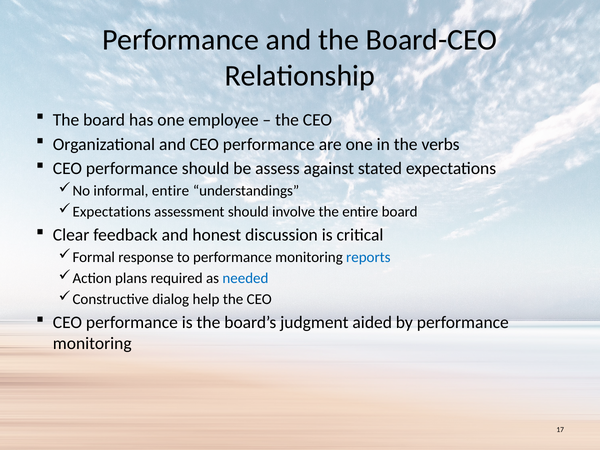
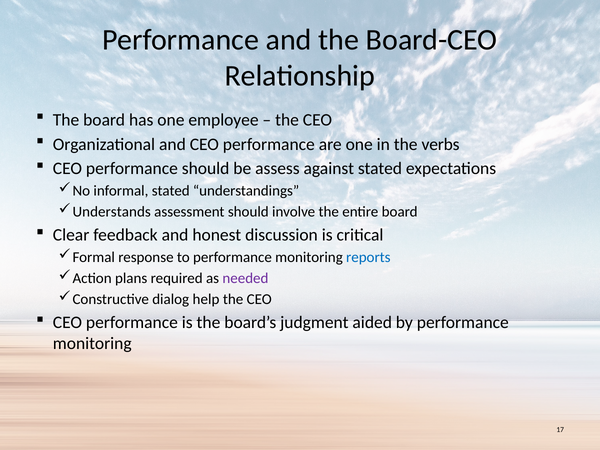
informal entire: entire -> stated
Expectations at (112, 212): Expectations -> Understands
needed colour: blue -> purple
